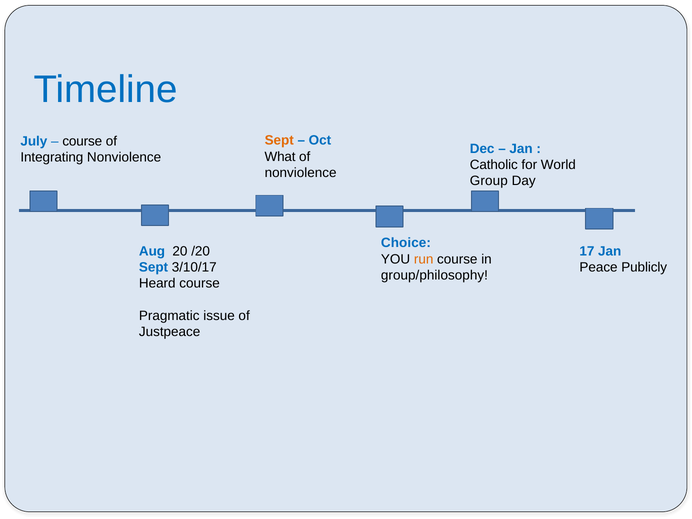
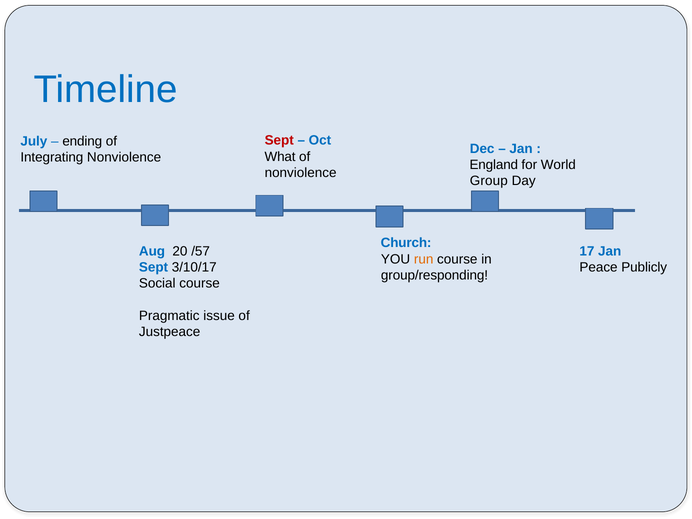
Sept at (279, 140) colour: orange -> red
course at (82, 141): course -> ending
Catholic: Catholic -> England
Choice: Choice -> Church
/20: /20 -> /57
group/philosophy: group/philosophy -> group/responding
Heard: Heard -> Social
